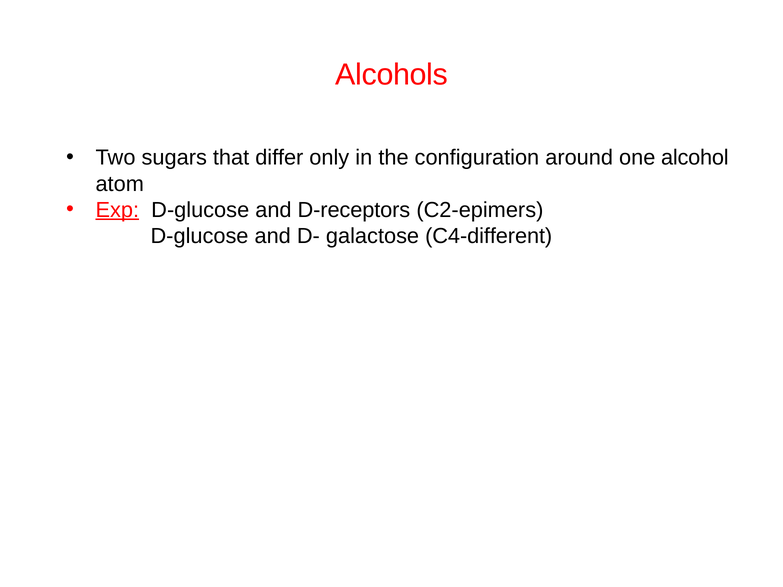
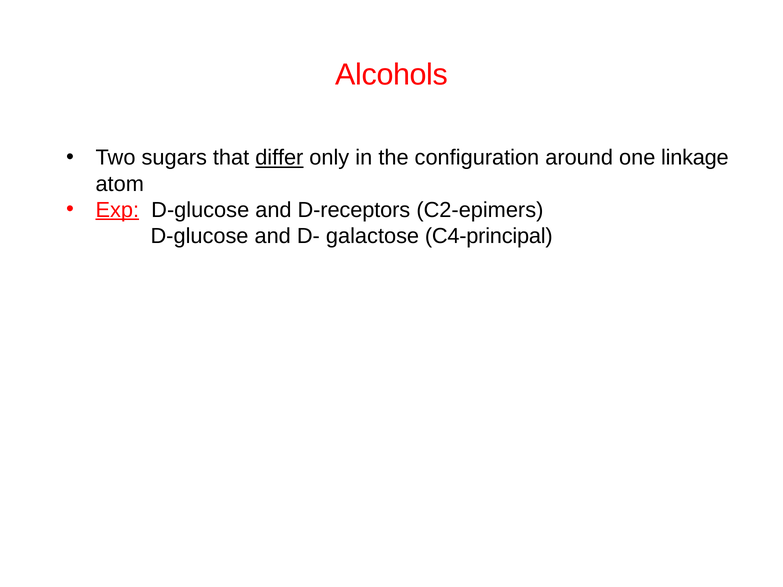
differ underline: none -> present
alcohol: alcohol -> linkage
C4-different: C4-different -> C4-principal
